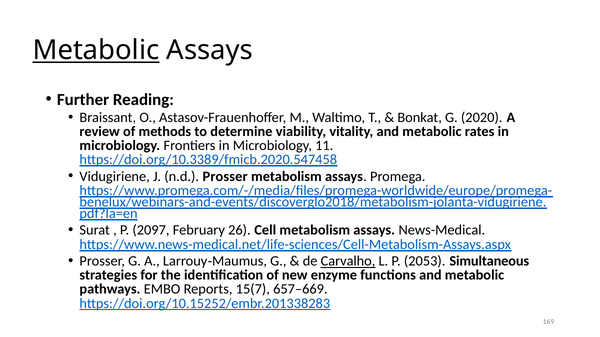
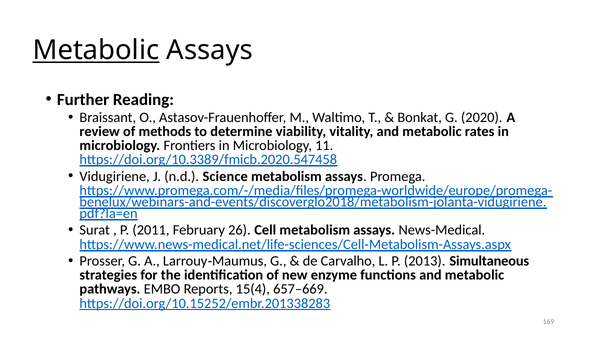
n.d Prosser: Prosser -> Science
2097: 2097 -> 2011
Carvalho underline: present -> none
2053: 2053 -> 2013
15(7: 15(7 -> 15(4
